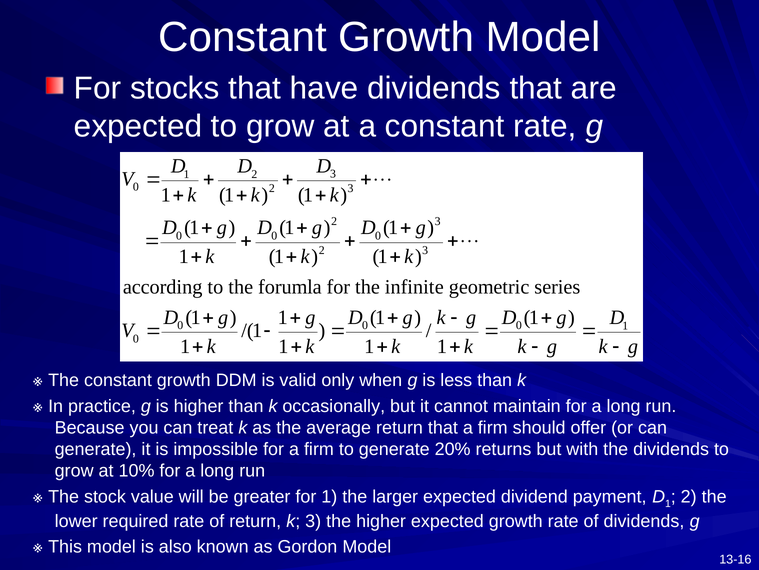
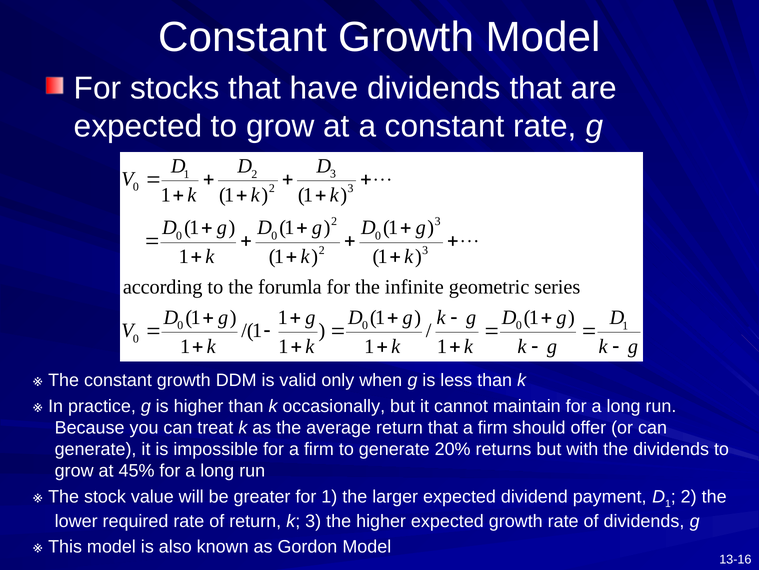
10%: 10% -> 45%
